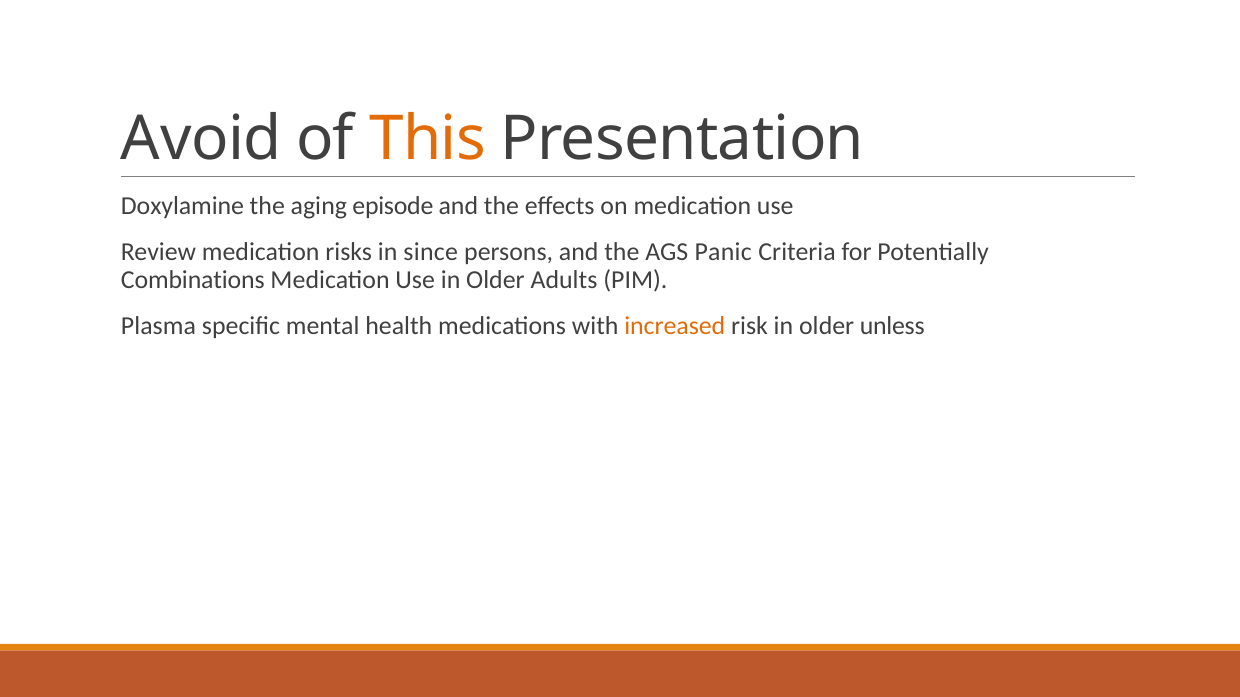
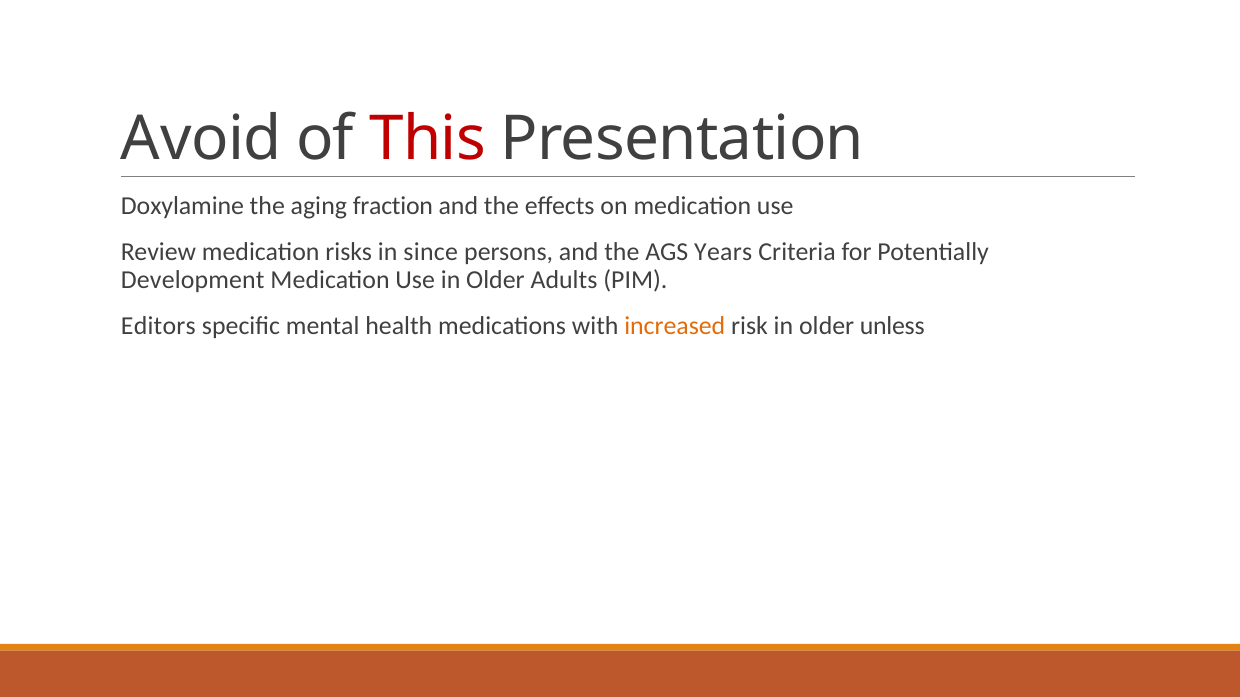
This colour: orange -> red
episode: episode -> fraction
Panic: Panic -> Years
Combinations: Combinations -> Development
Plasma: Plasma -> Editors
